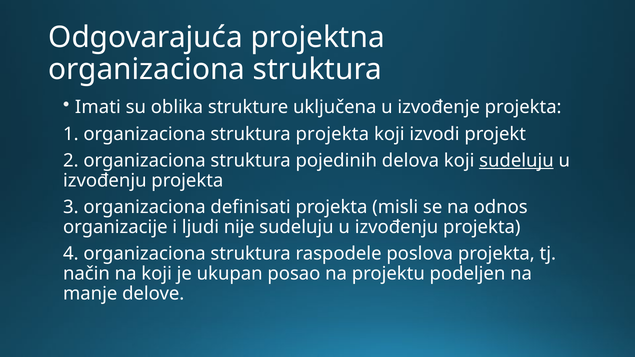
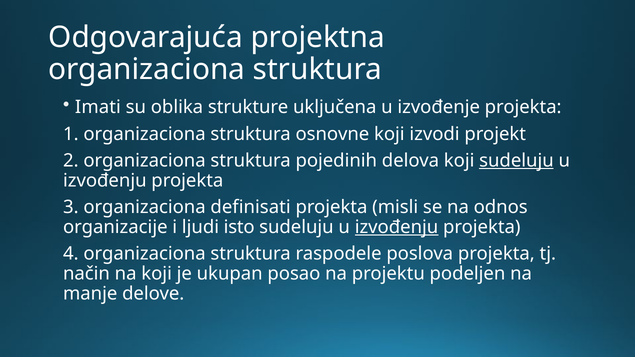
struktura projekta: projekta -> osnovne
nije: nije -> isto
izvođenju at (397, 227) underline: none -> present
